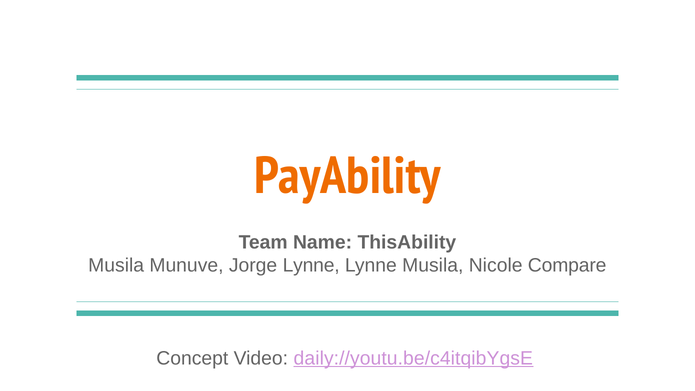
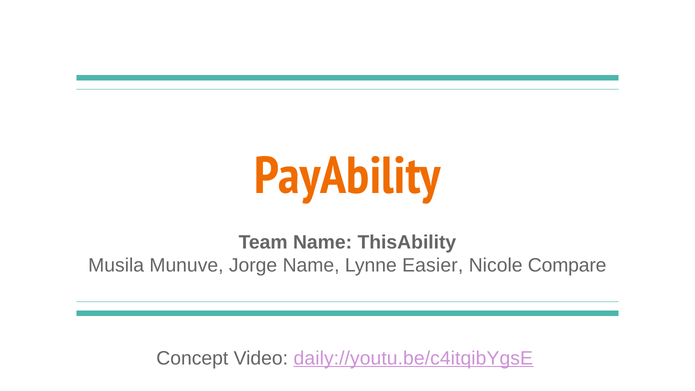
Jorge Lynne: Lynne -> Name
Lynne Musila: Musila -> Easier
